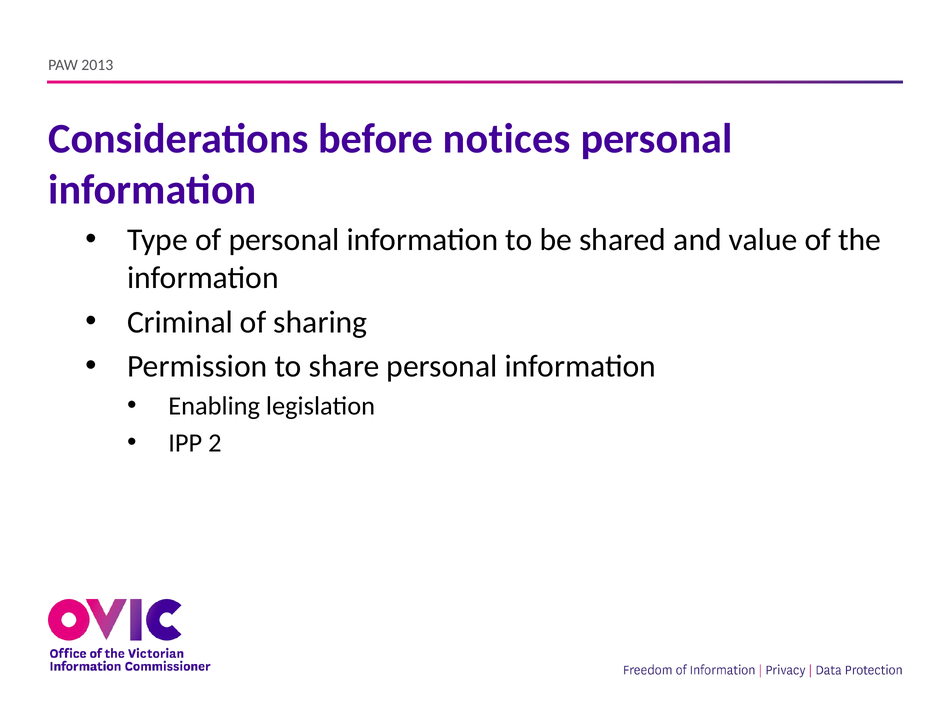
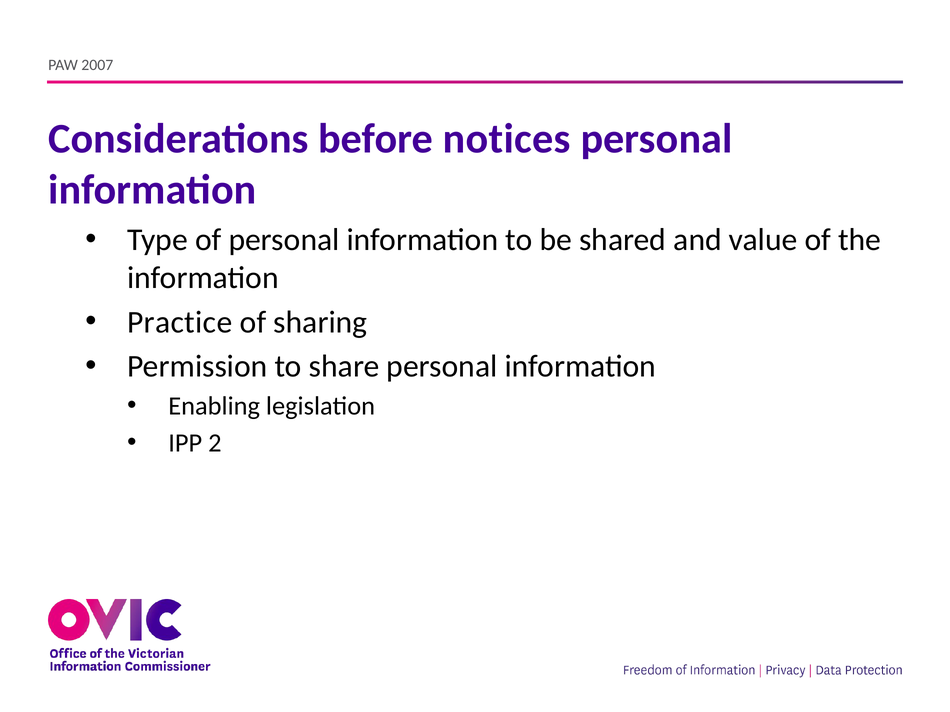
2013: 2013 -> 2007
Criminal: Criminal -> Practice
